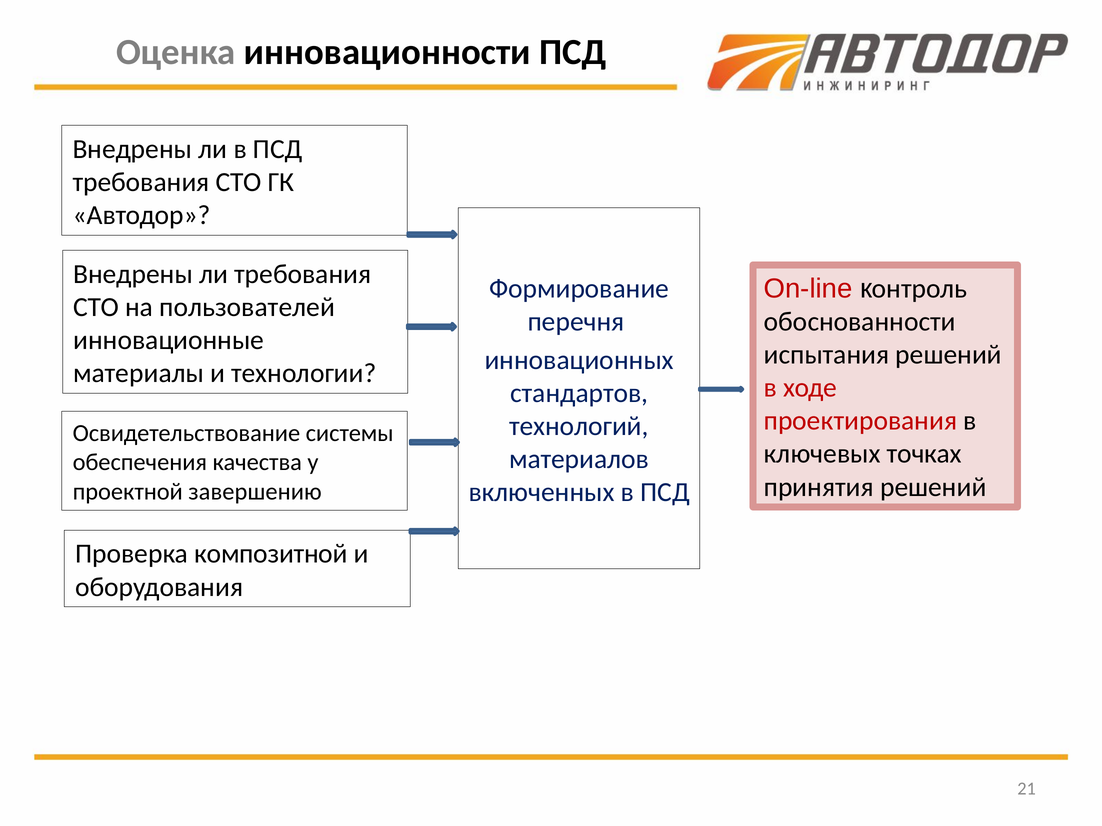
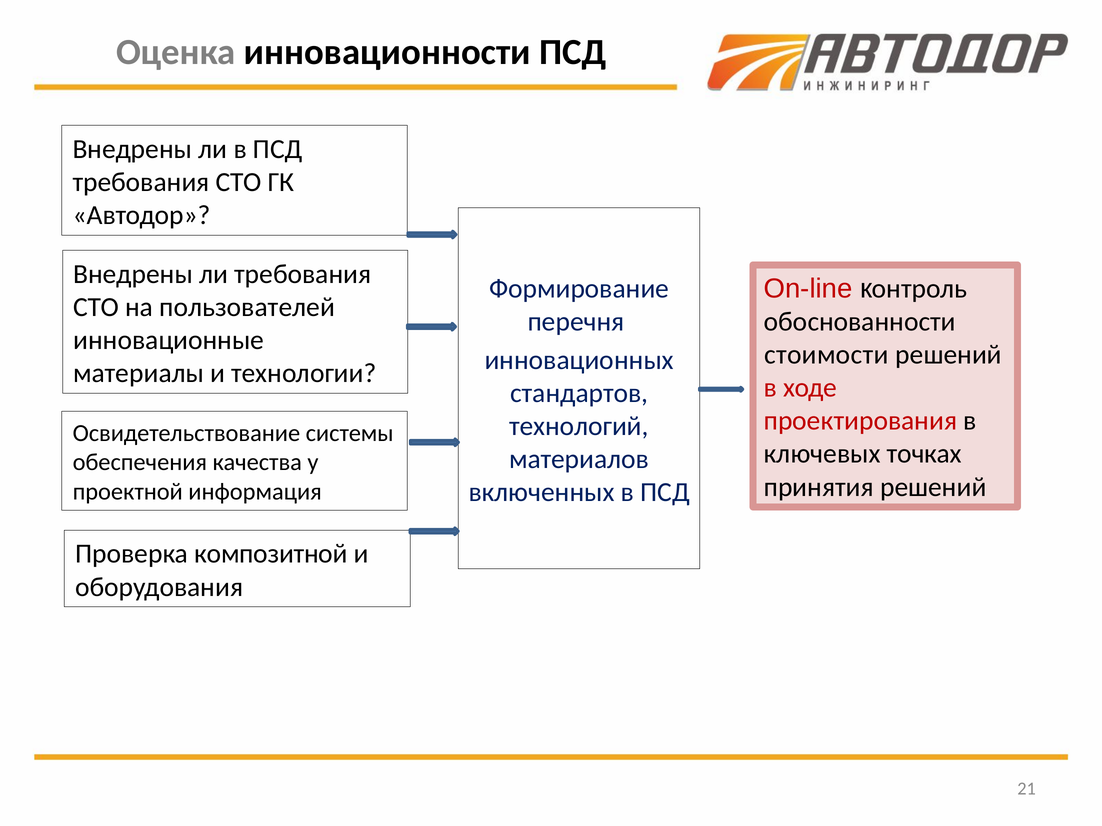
испытания: испытания -> стоимости
завершению: завершению -> информация
